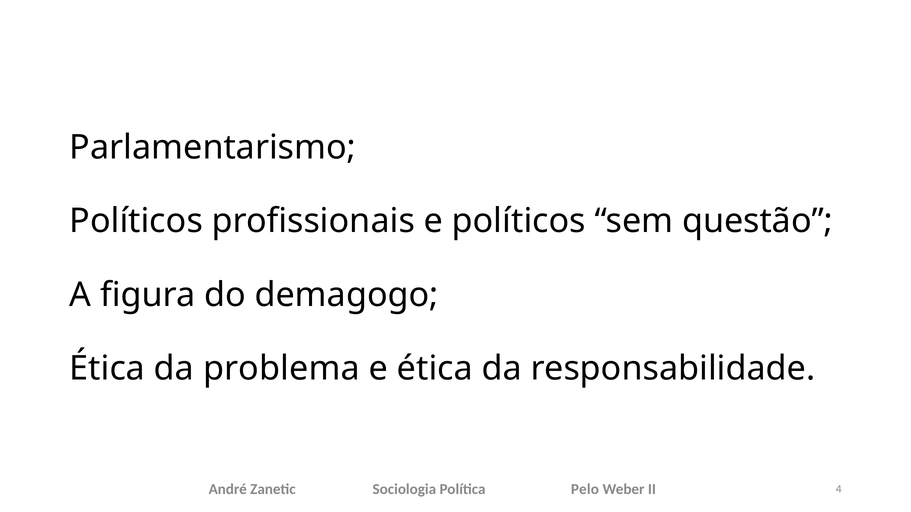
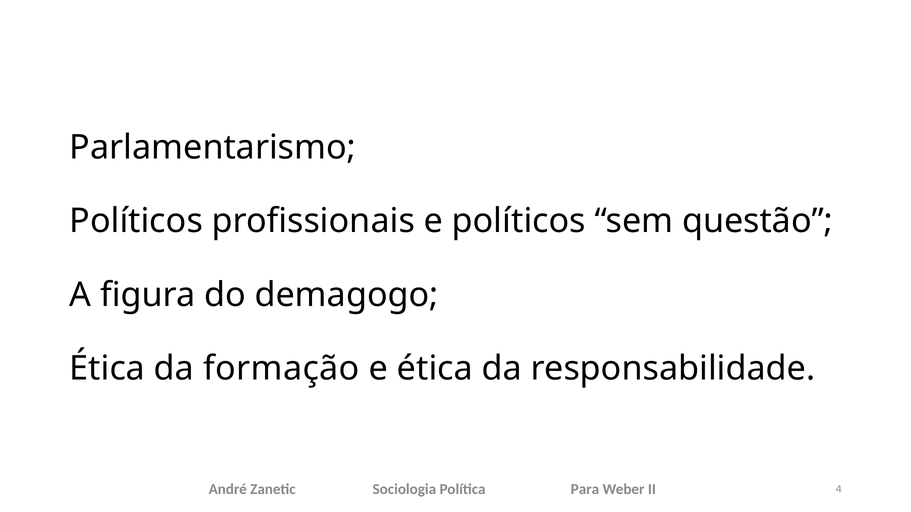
problema: problema -> formação
Pelo: Pelo -> Para
